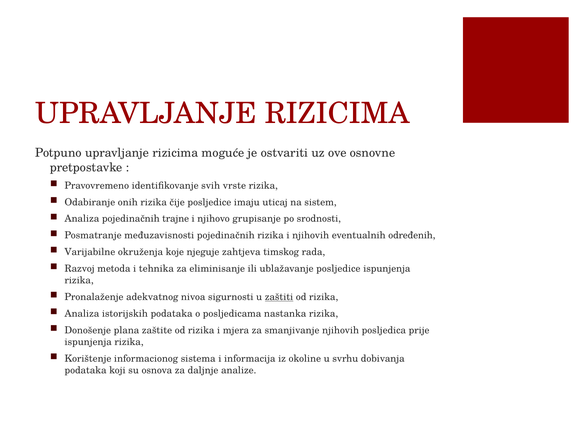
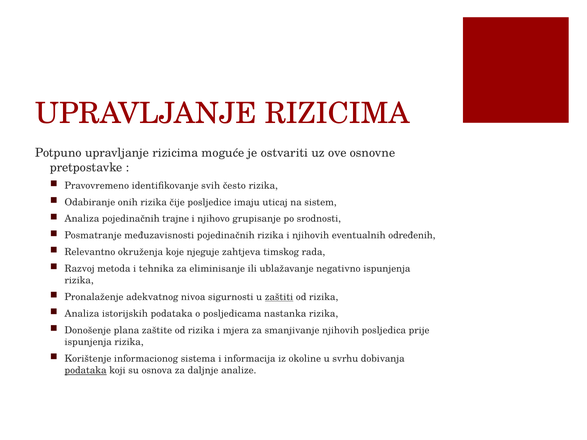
vrste: vrste -> često
Varijabilne: Varijabilne -> Relevantno
ublažavanje posljedice: posljedice -> negativno
podataka at (86, 371) underline: none -> present
